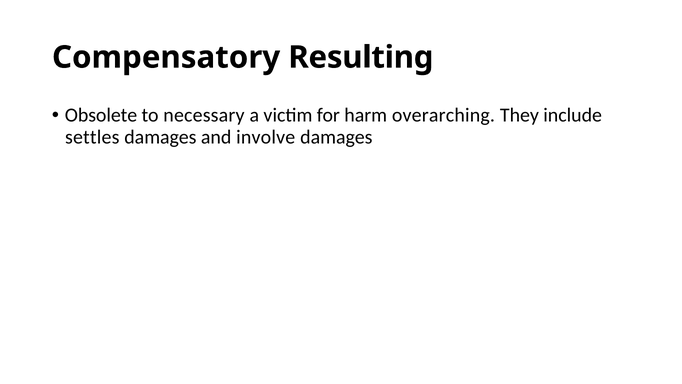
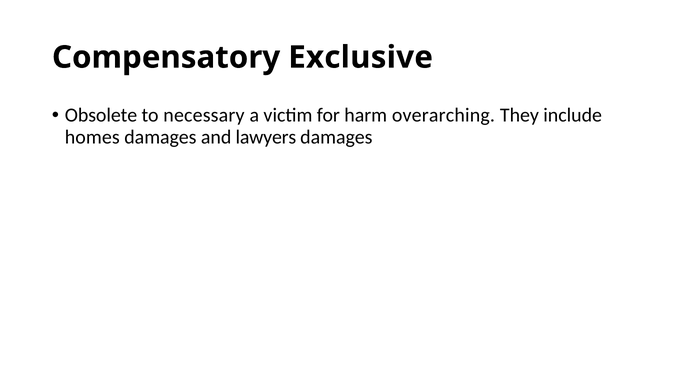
Resulting: Resulting -> Exclusive
settles: settles -> homes
involve: involve -> lawyers
